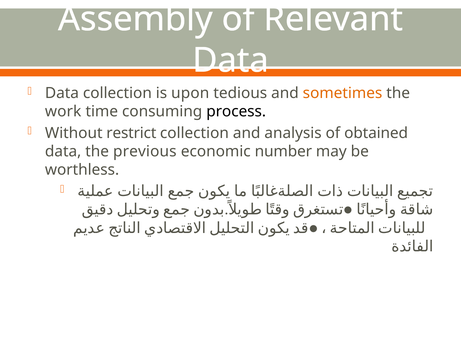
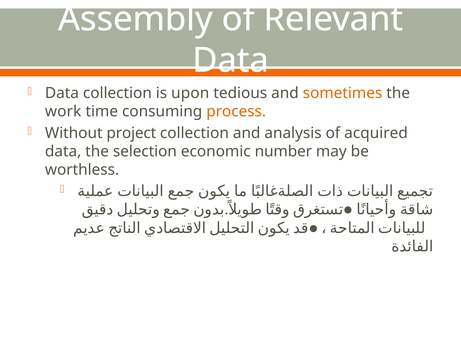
process colour: black -> orange
restrict: restrict -> project
obtained: obtained -> acquired
previous: previous -> selection
